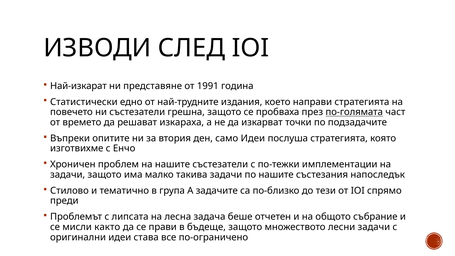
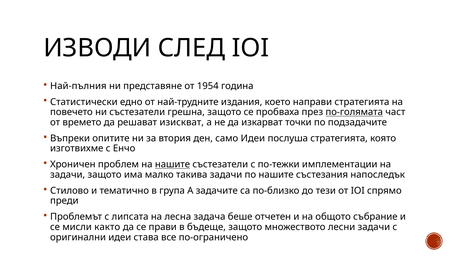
Най-изкарат: Най-изкарат -> Най-пълния
1991: 1991 -> 1954
изкараха: изкараха -> изискват
нашите at (172, 164) underline: none -> present
